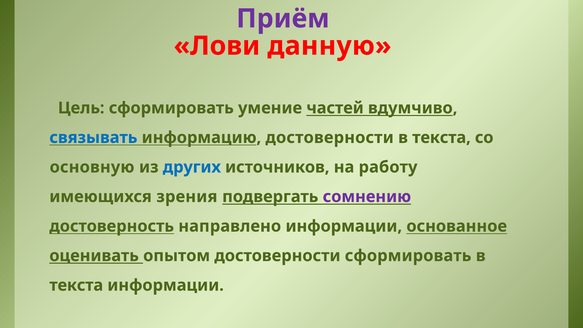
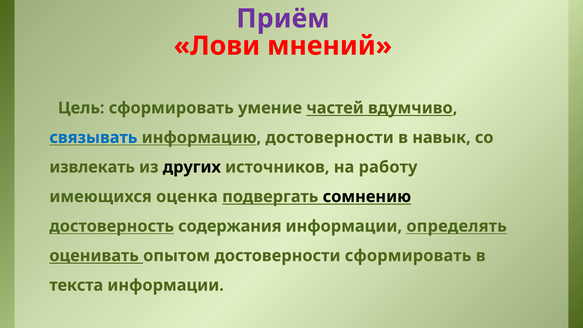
данную: данную -> мнений
текста at (441, 138): текста -> навык
основную: основную -> извлекать
других colour: blue -> black
зрения: зрения -> оценка
сомнению colour: purple -> black
направлено: направлено -> содержания
основанное: основанное -> определять
